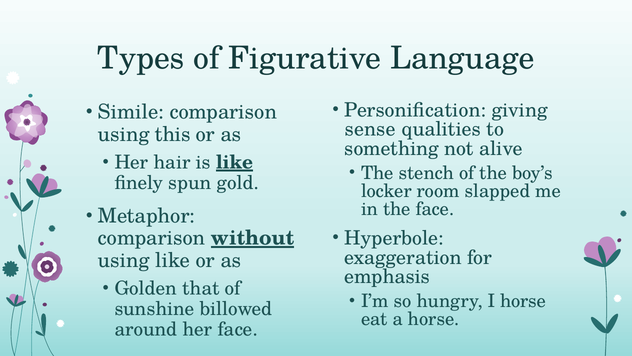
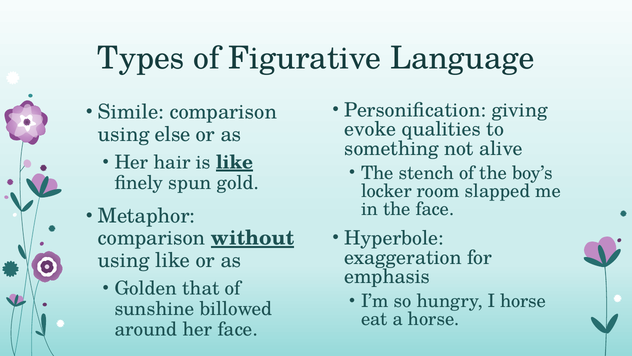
sense: sense -> evoke
this: this -> else
